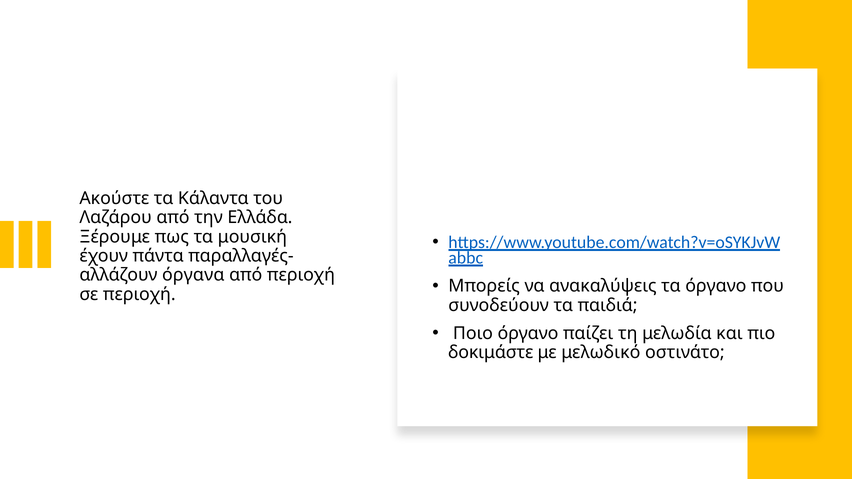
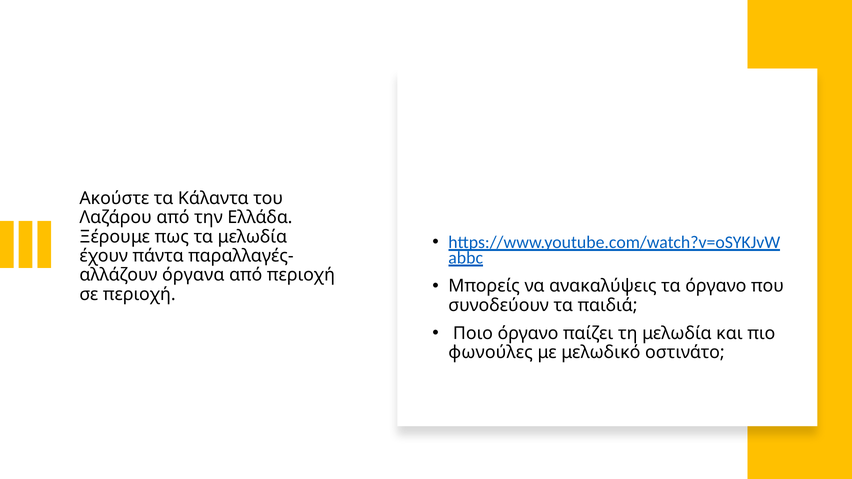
τα μουσική: μουσική -> μελωδία
δοκιμάστε: δοκιμάστε -> φωνούλες
